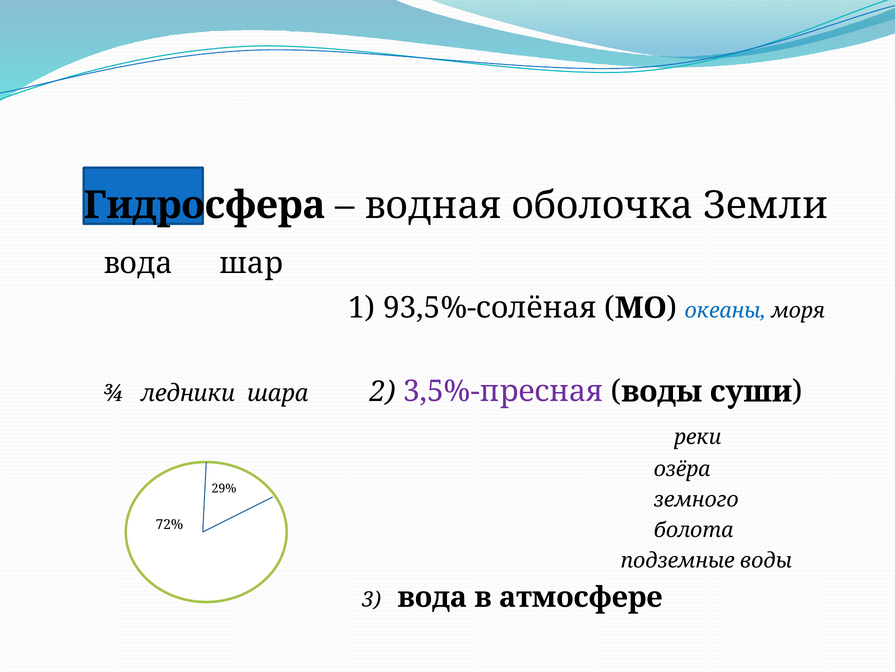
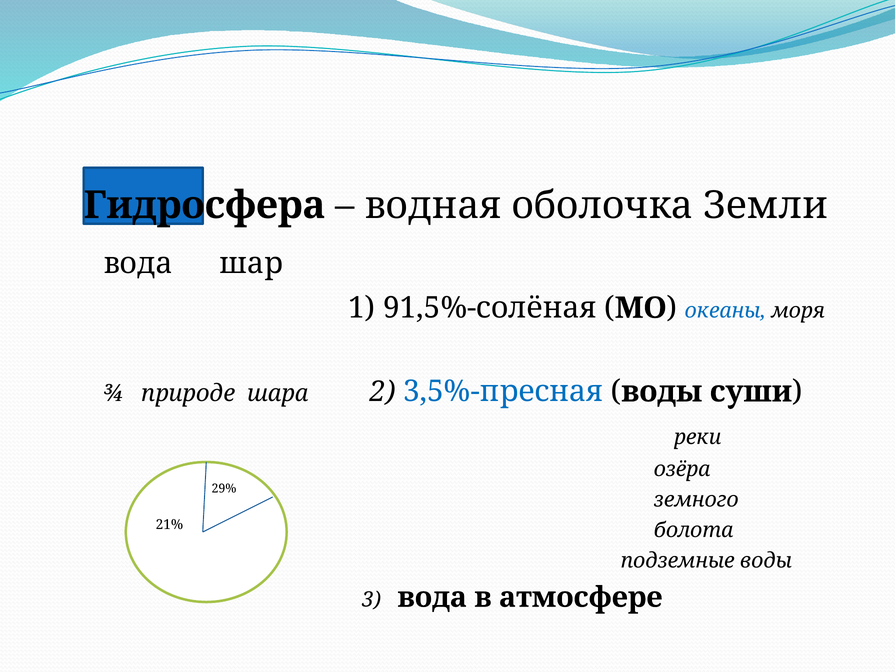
93,5%-солёная: 93,5%-солёная -> 91,5%-солёная
ледники: ледники -> природе
3,5%-пресная colour: purple -> blue
72%: 72% -> 21%
